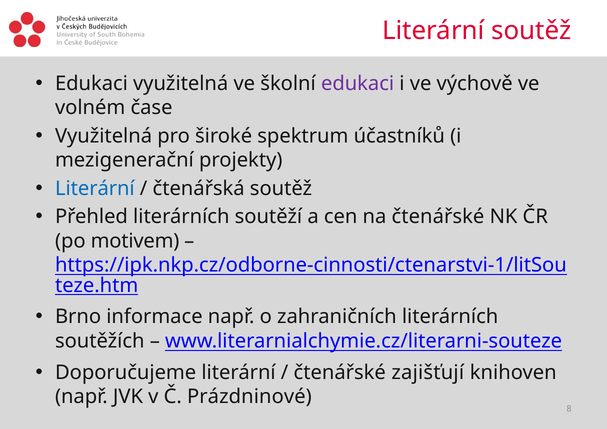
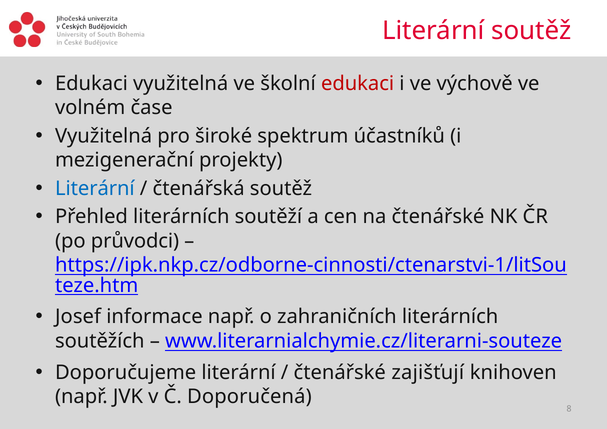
edukaci at (358, 84) colour: purple -> red
motivem: motivem -> průvodci
Brno: Brno -> Josef
Prázdninové: Prázdninové -> Doporučená
